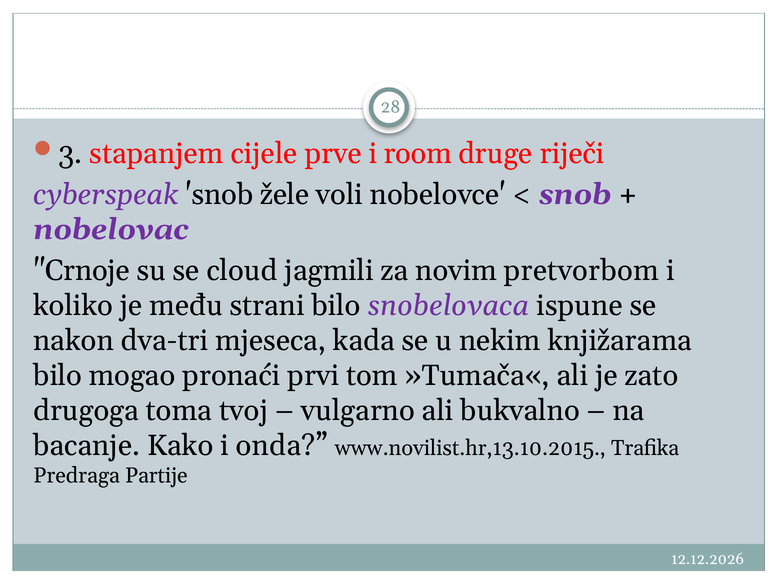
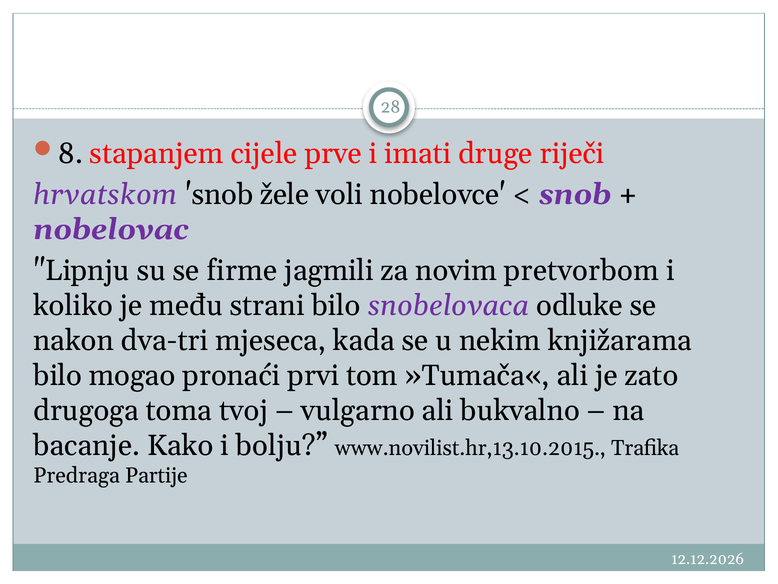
3: 3 -> 8
room: room -> imati
cyberspeak: cyberspeak -> hrvatskom
Crnoje: Crnoje -> Lipnju
cloud: cloud -> firme
ispune: ispune -> odluke
onda: onda -> bolju
